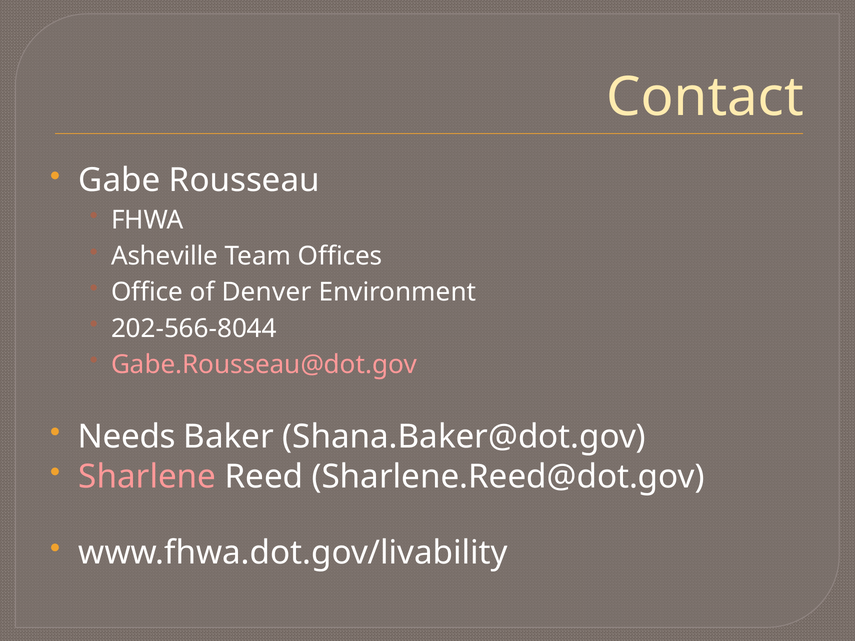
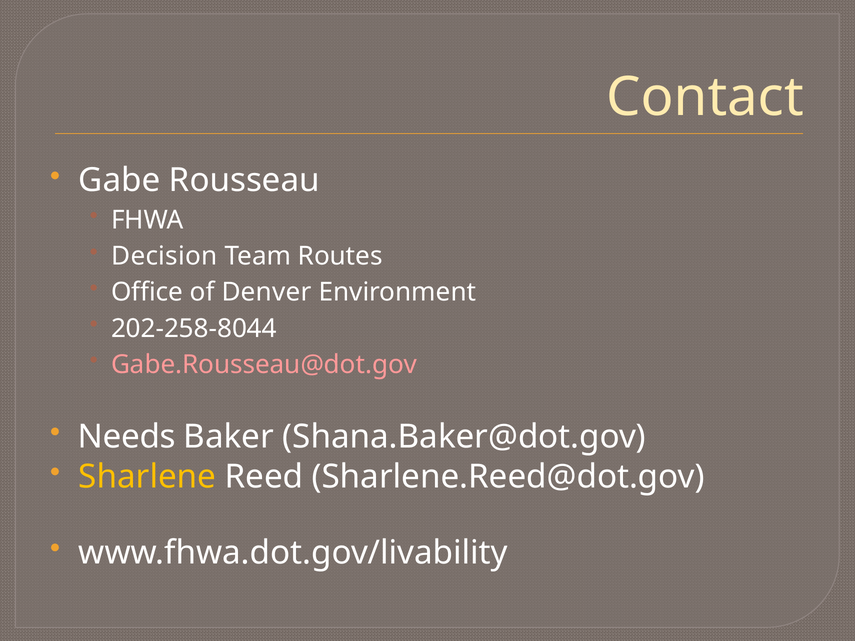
Asheville: Asheville -> Decision
Offices: Offices -> Routes
202-566-8044: 202-566-8044 -> 202-258-8044
Sharlene colour: pink -> yellow
